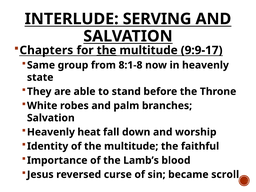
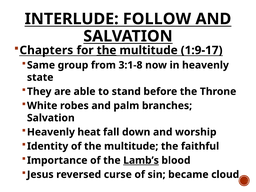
SERVING: SERVING -> FOLLOW
9:9-17: 9:9-17 -> 1:9-17
8:1-8: 8:1-8 -> 3:1-8
Lamb’s underline: none -> present
scroll: scroll -> cloud
